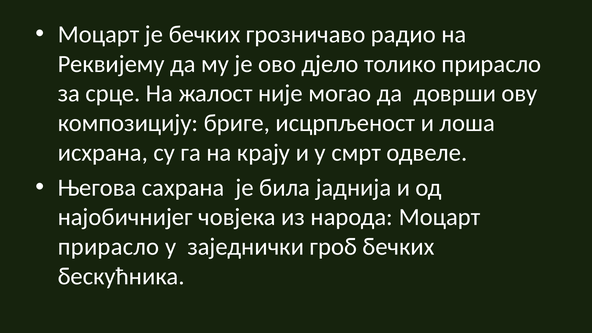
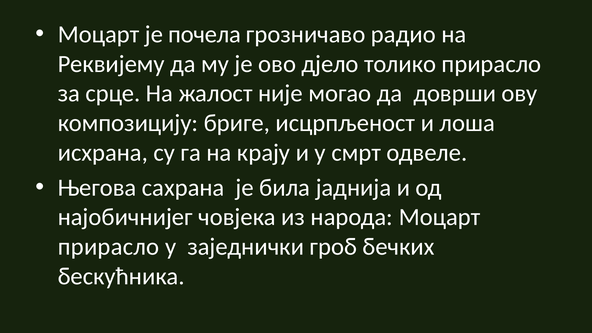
је бечких: бечких -> почела
